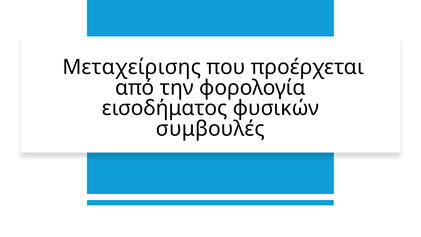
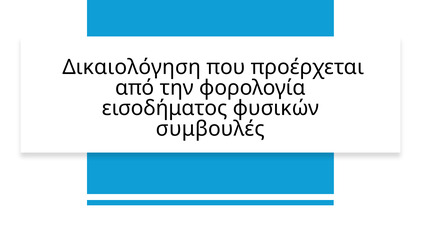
Μεταχείρισης: Μεταχείρισης -> Δικαιολόγηση
